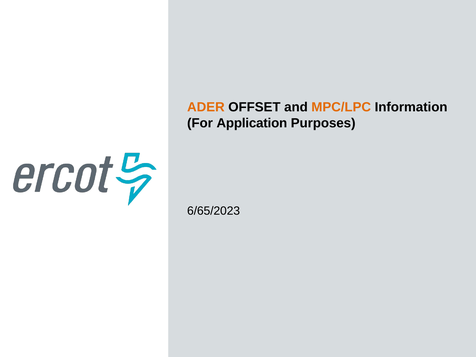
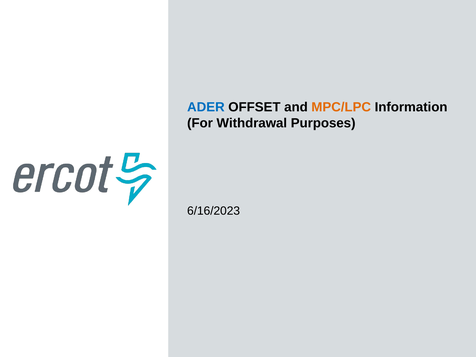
ADER colour: orange -> blue
Application: Application -> Withdrawal
6/65/2023: 6/65/2023 -> 6/16/2023
